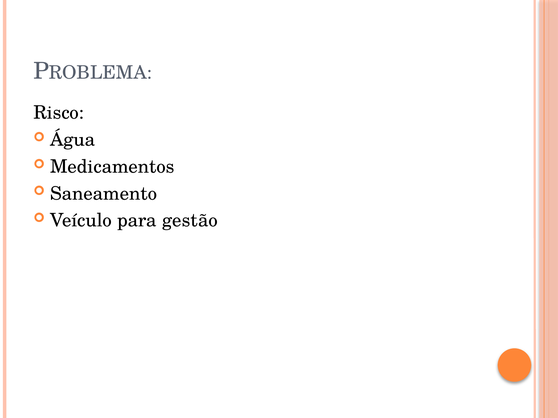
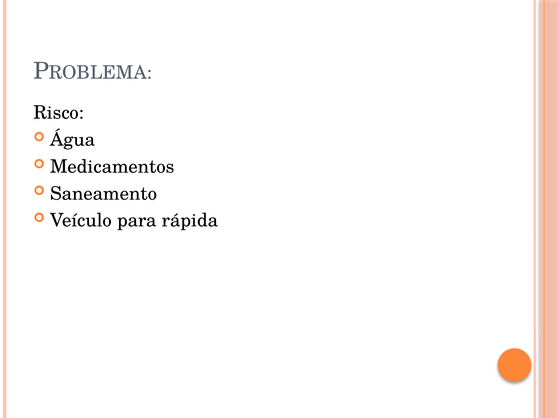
gestão: gestão -> rápida
